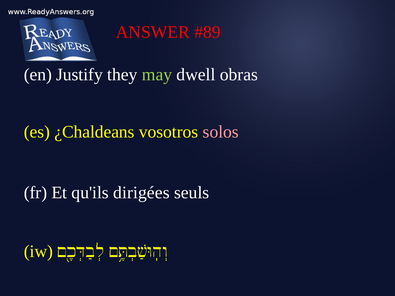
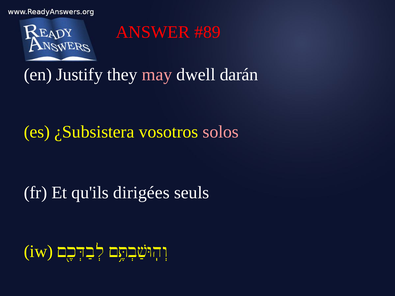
may colour: light green -> pink
obras: obras -> darán
¿Chaldeans: ¿Chaldeans -> ¿Subsistera
